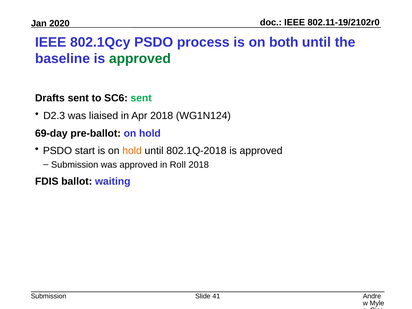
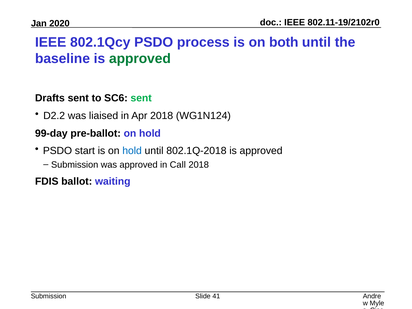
D2.3: D2.3 -> D2.2
69-day: 69-day -> 99-day
hold at (132, 151) colour: orange -> blue
Roll: Roll -> Call
